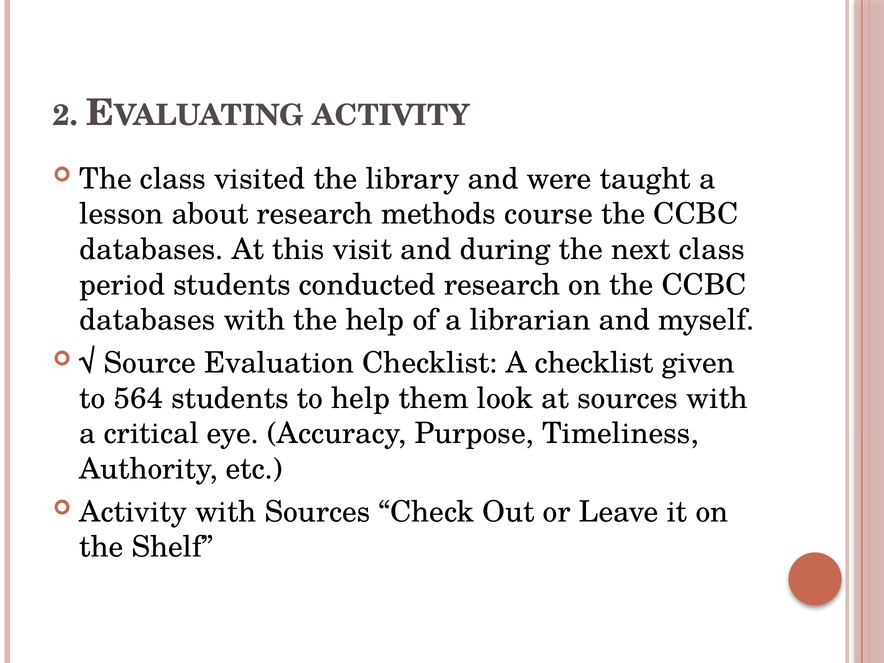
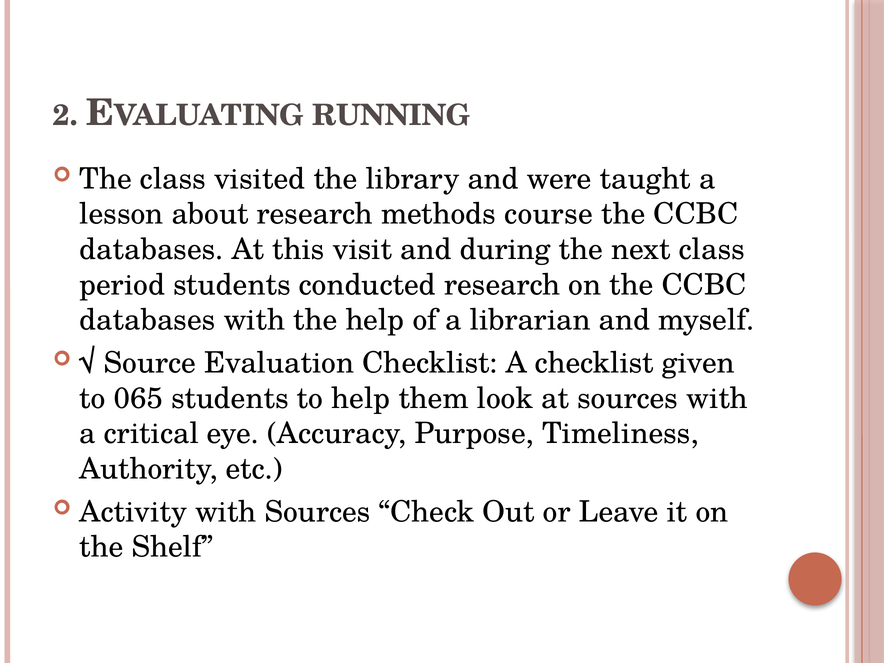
ACTIVITY at (391, 116): ACTIVITY -> RUNNING
564: 564 -> 065
